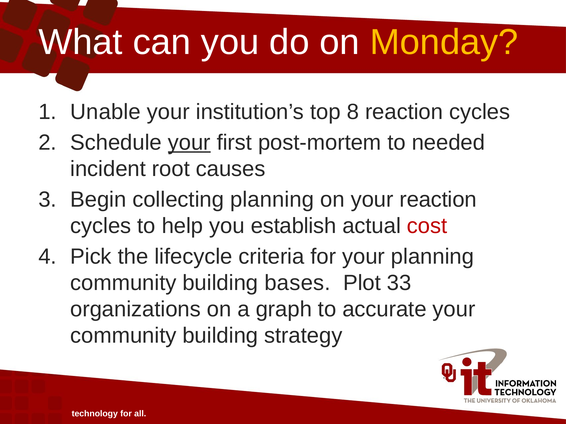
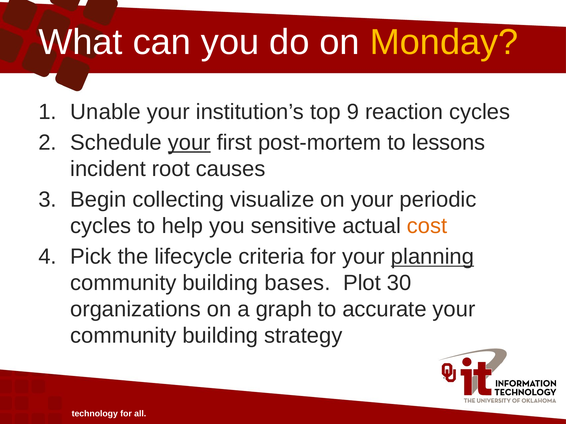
8: 8 -> 9
needed: needed -> lessons
collecting planning: planning -> visualize
your reaction: reaction -> periodic
establish: establish -> sensitive
cost colour: red -> orange
planning at (433, 257) underline: none -> present
33: 33 -> 30
